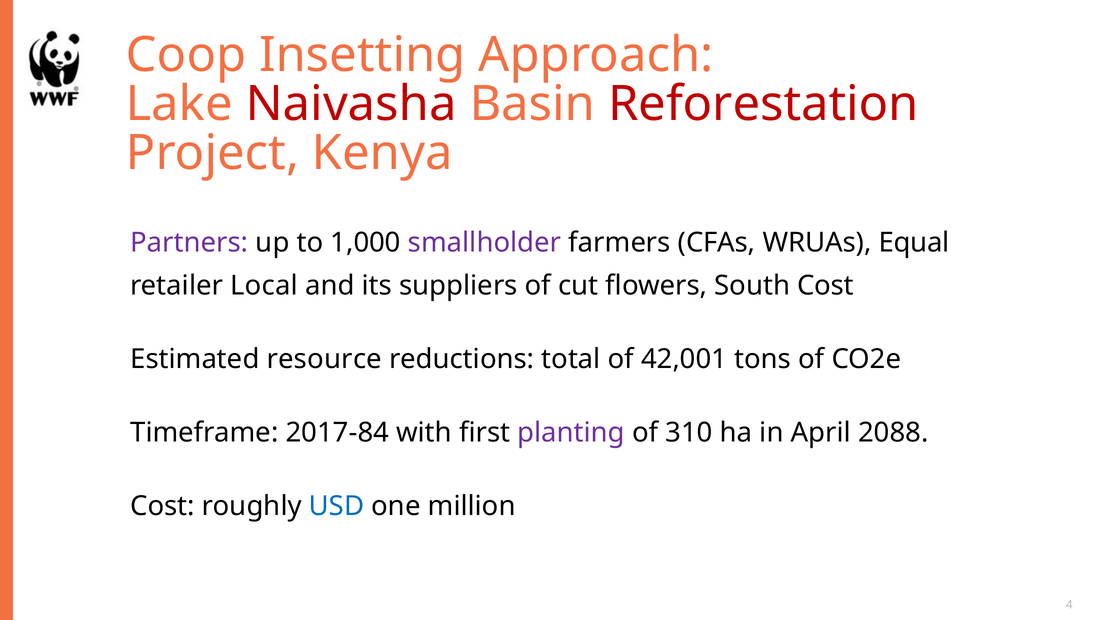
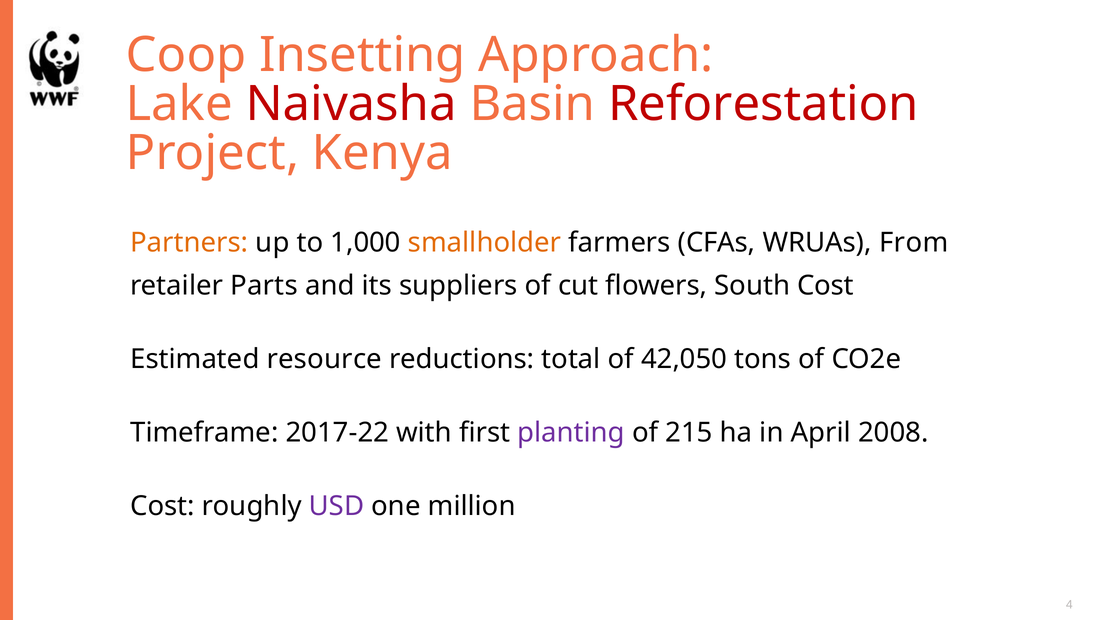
Partners colour: purple -> orange
smallholder colour: purple -> orange
Equal: Equal -> From
Local: Local -> Parts
42,001: 42,001 -> 42,050
2017-84: 2017-84 -> 2017-22
310: 310 -> 215
2088: 2088 -> 2008
USD colour: blue -> purple
